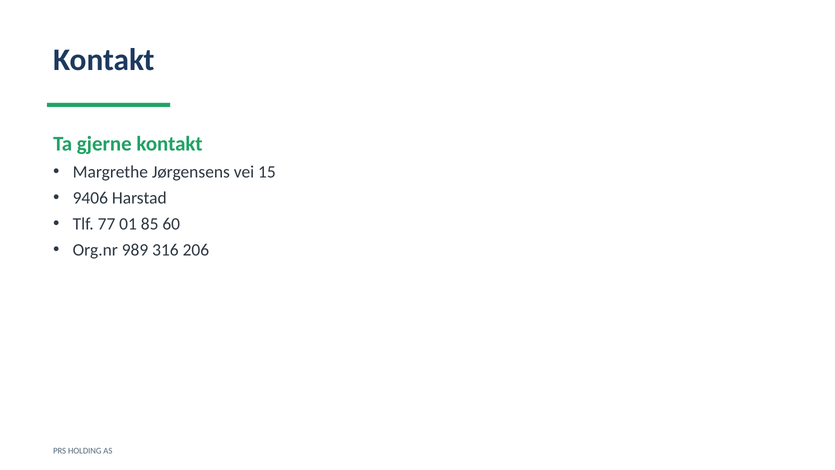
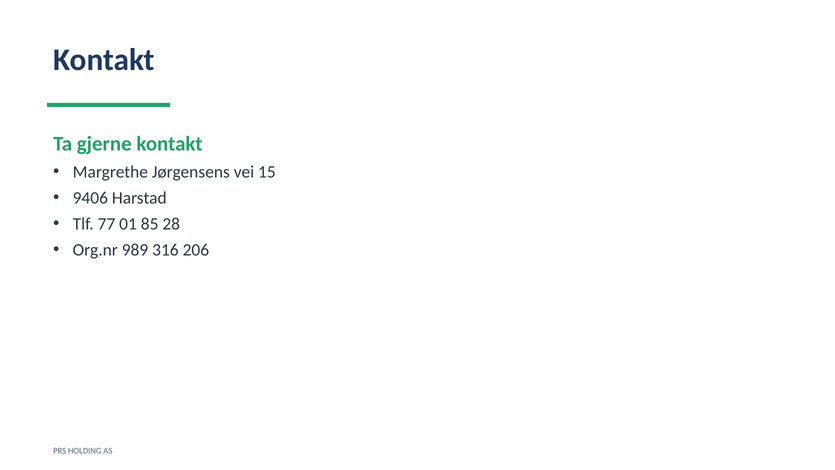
60: 60 -> 28
